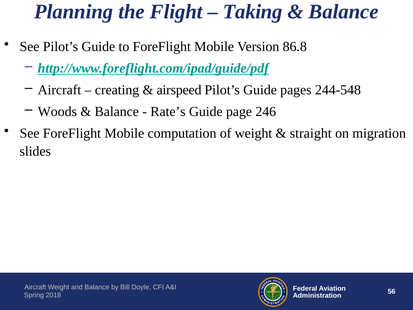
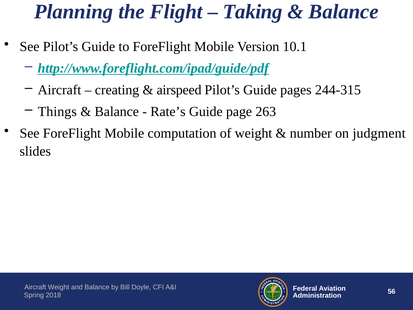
86.8: 86.8 -> 10.1
244-548: 244-548 -> 244-315
Woods: Woods -> Things
246: 246 -> 263
straight: straight -> number
migration: migration -> judgment
